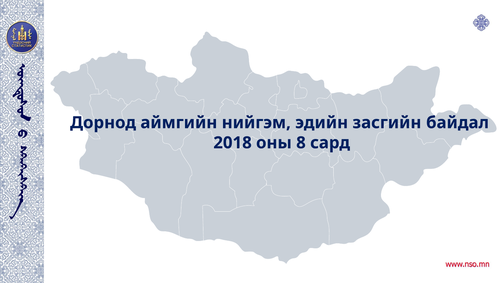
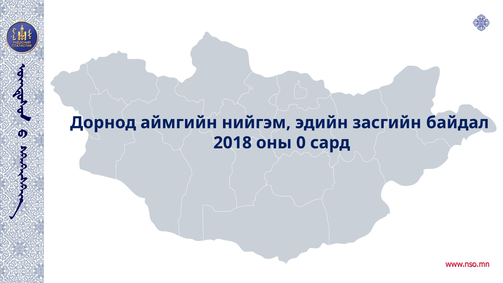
8: 8 -> 0
